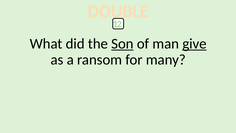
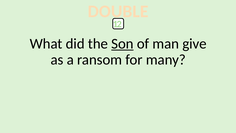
give underline: present -> none
